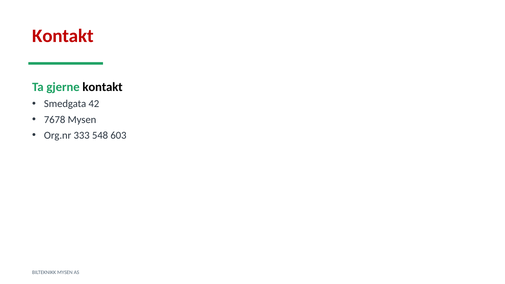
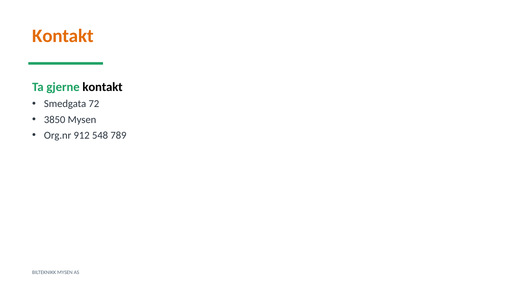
Kontakt at (63, 36) colour: red -> orange
42: 42 -> 72
7678: 7678 -> 3850
333: 333 -> 912
603: 603 -> 789
